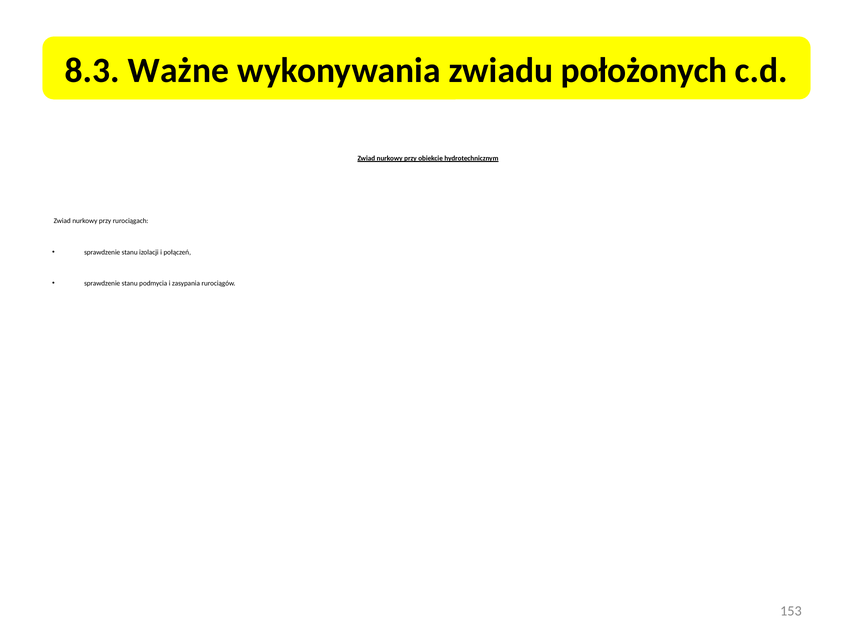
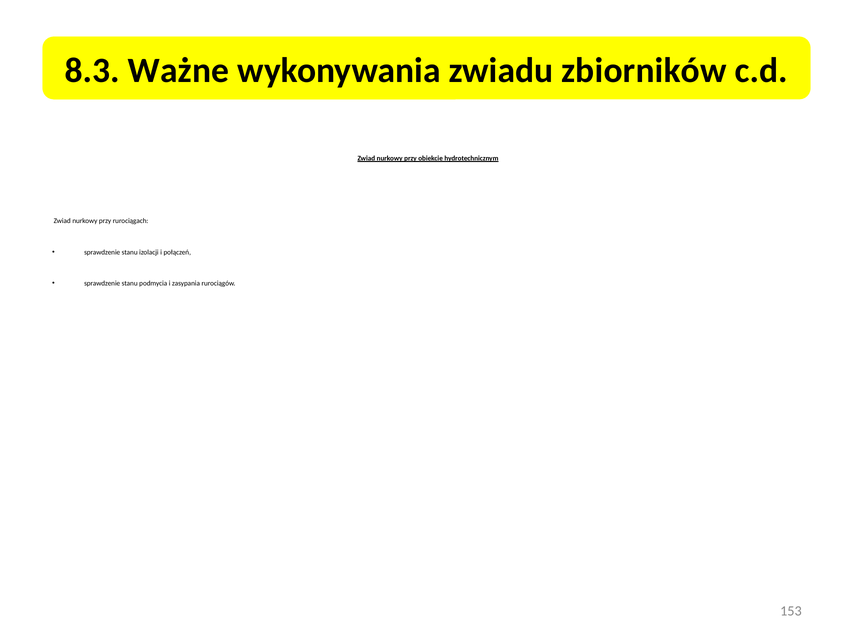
położonych: położonych -> zbiorników
